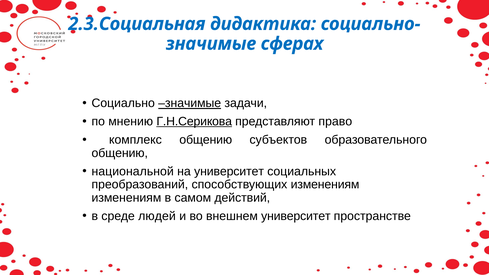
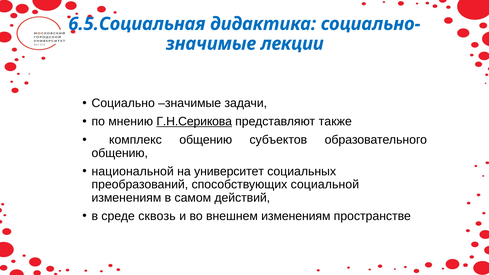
2.3.Социальная: 2.3.Социальная -> 6.5.Социальная
сферах: сферах -> лекции
значимые at (190, 103) underline: present -> none
право: право -> также
способствующих изменениям: изменениям -> социальной
людей: людей -> сквозь
внешнем университет: университет -> изменениям
